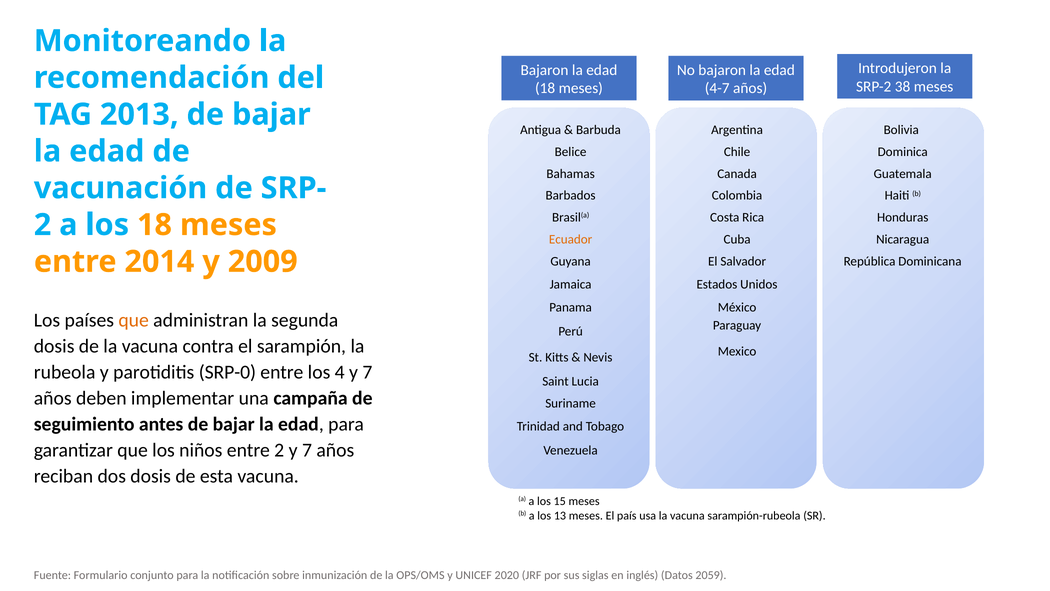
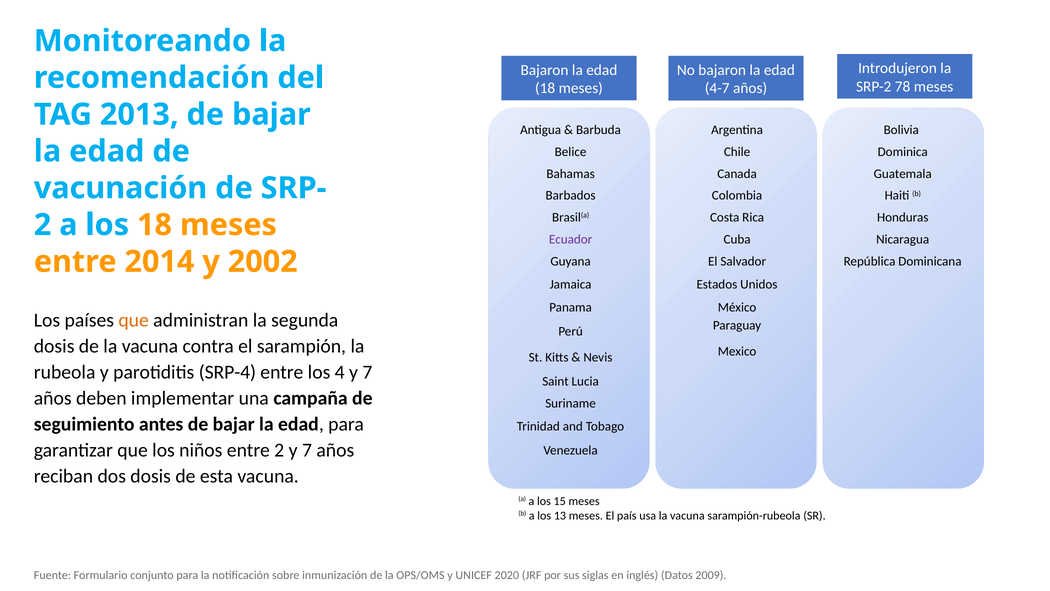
38: 38 -> 78
Ecuador colour: orange -> purple
2009: 2009 -> 2002
SRP-0: SRP-0 -> SRP-4
2059: 2059 -> 2009
